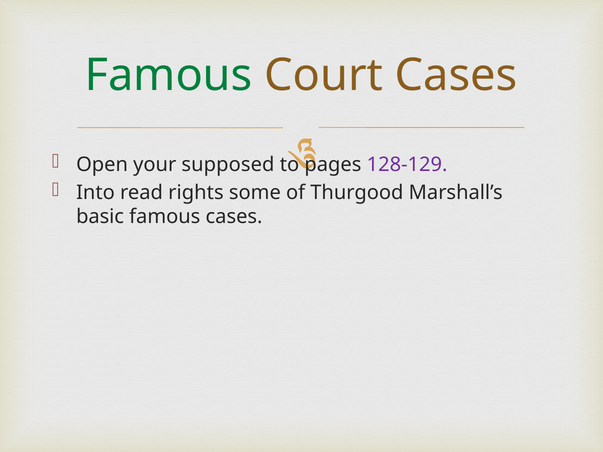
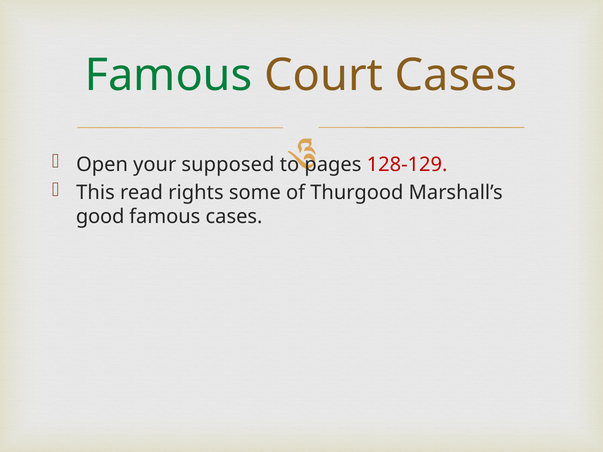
128-129 colour: purple -> red
Into: Into -> This
basic: basic -> good
